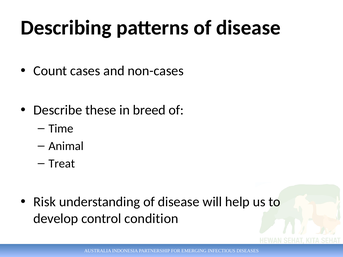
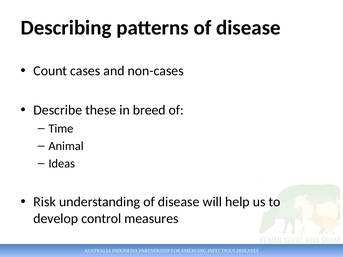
Treat: Treat -> Ideas
condition: condition -> measures
